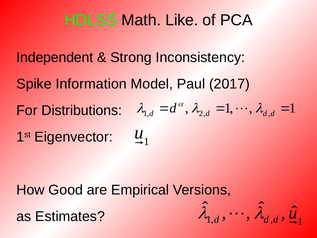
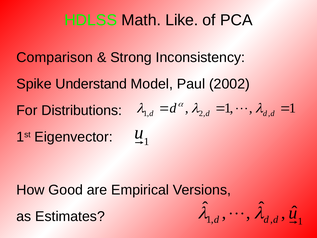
Independent: Independent -> Comparison
Information: Information -> Understand
2017: 2017 -> 2002
